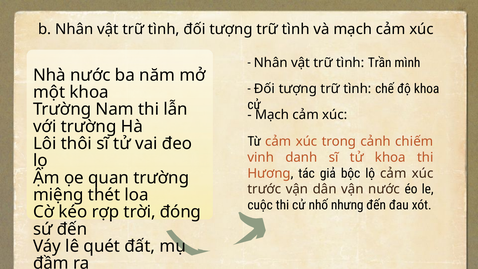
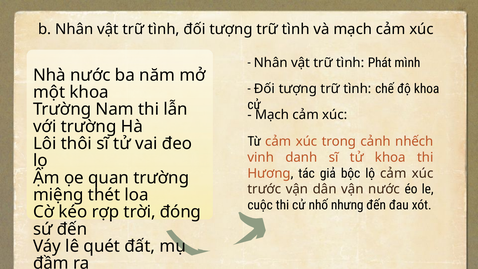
Trần: Trần -> Phát
chiếm: chiếm -> nhếch
